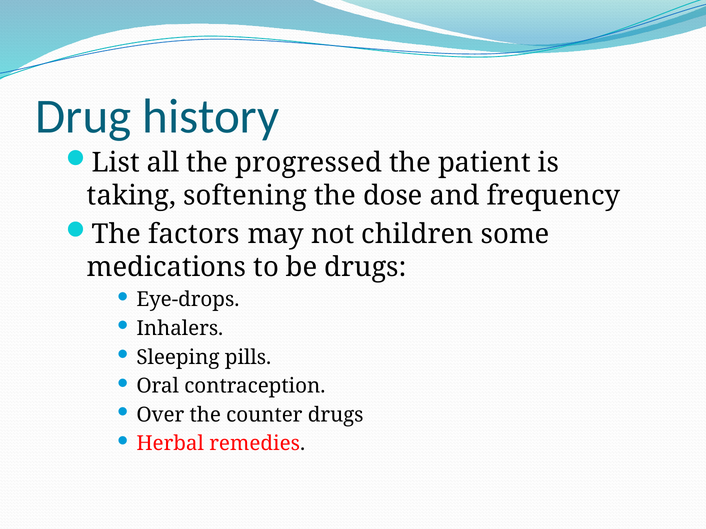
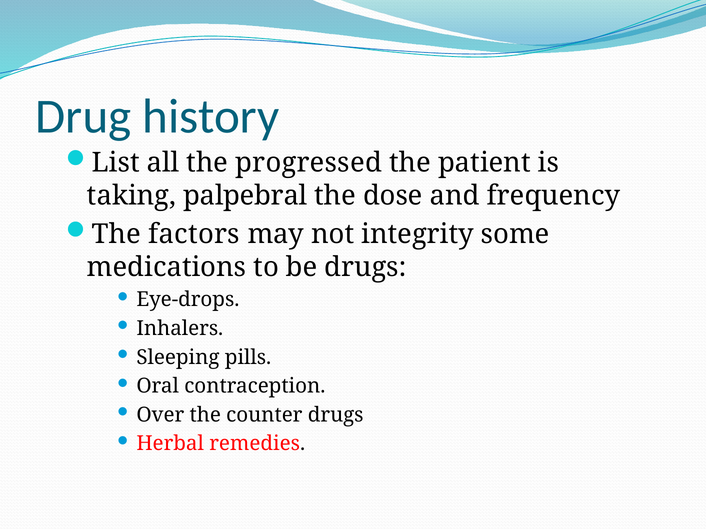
softening: softening -> palpebral
children: children -> integrity
